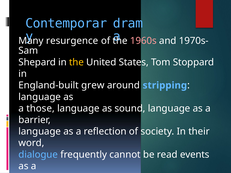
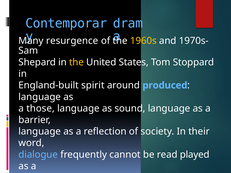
1960s colour: pink -> yellow
grew: grew -> spirit
stripping: stripping -> produced
events: events -> played
